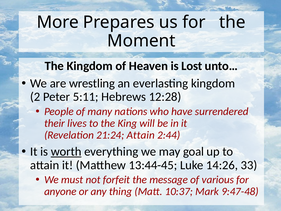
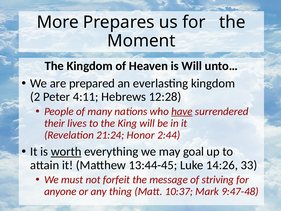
is Lost: Lost -> Will
wrestling: wrestling -> prepared
5:11: 5:11 -> 4:11
have underline: none -> present
21:24 Attain: Attain -> Honor
various: various -> striving
